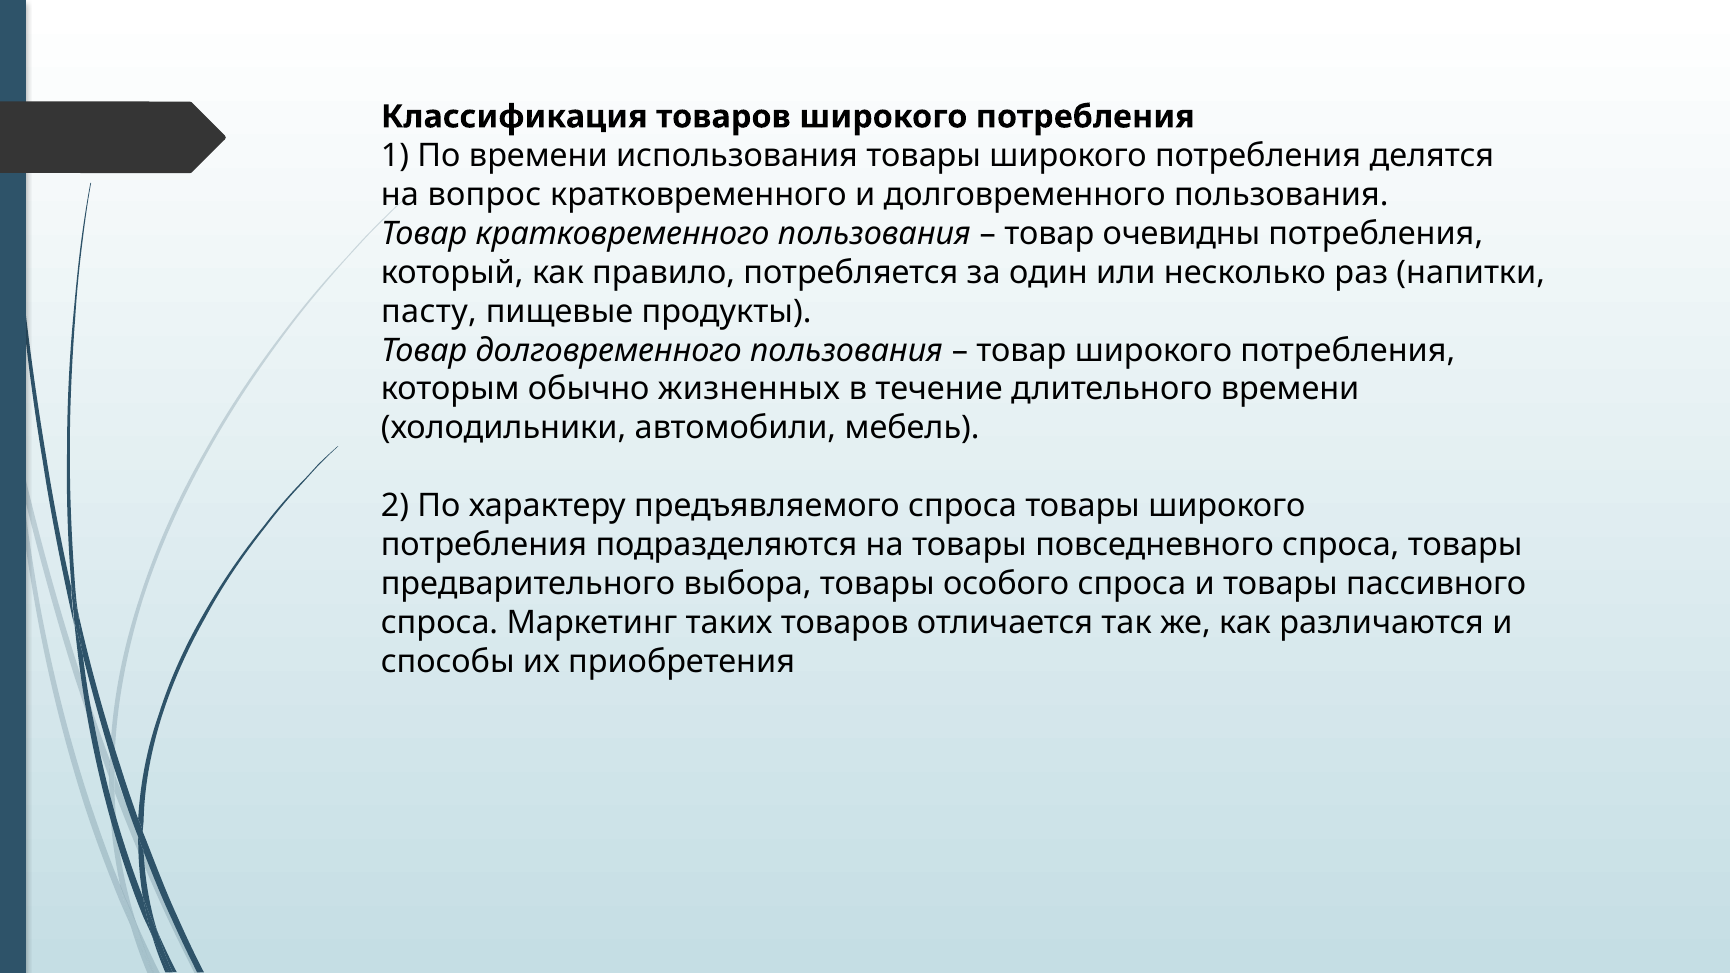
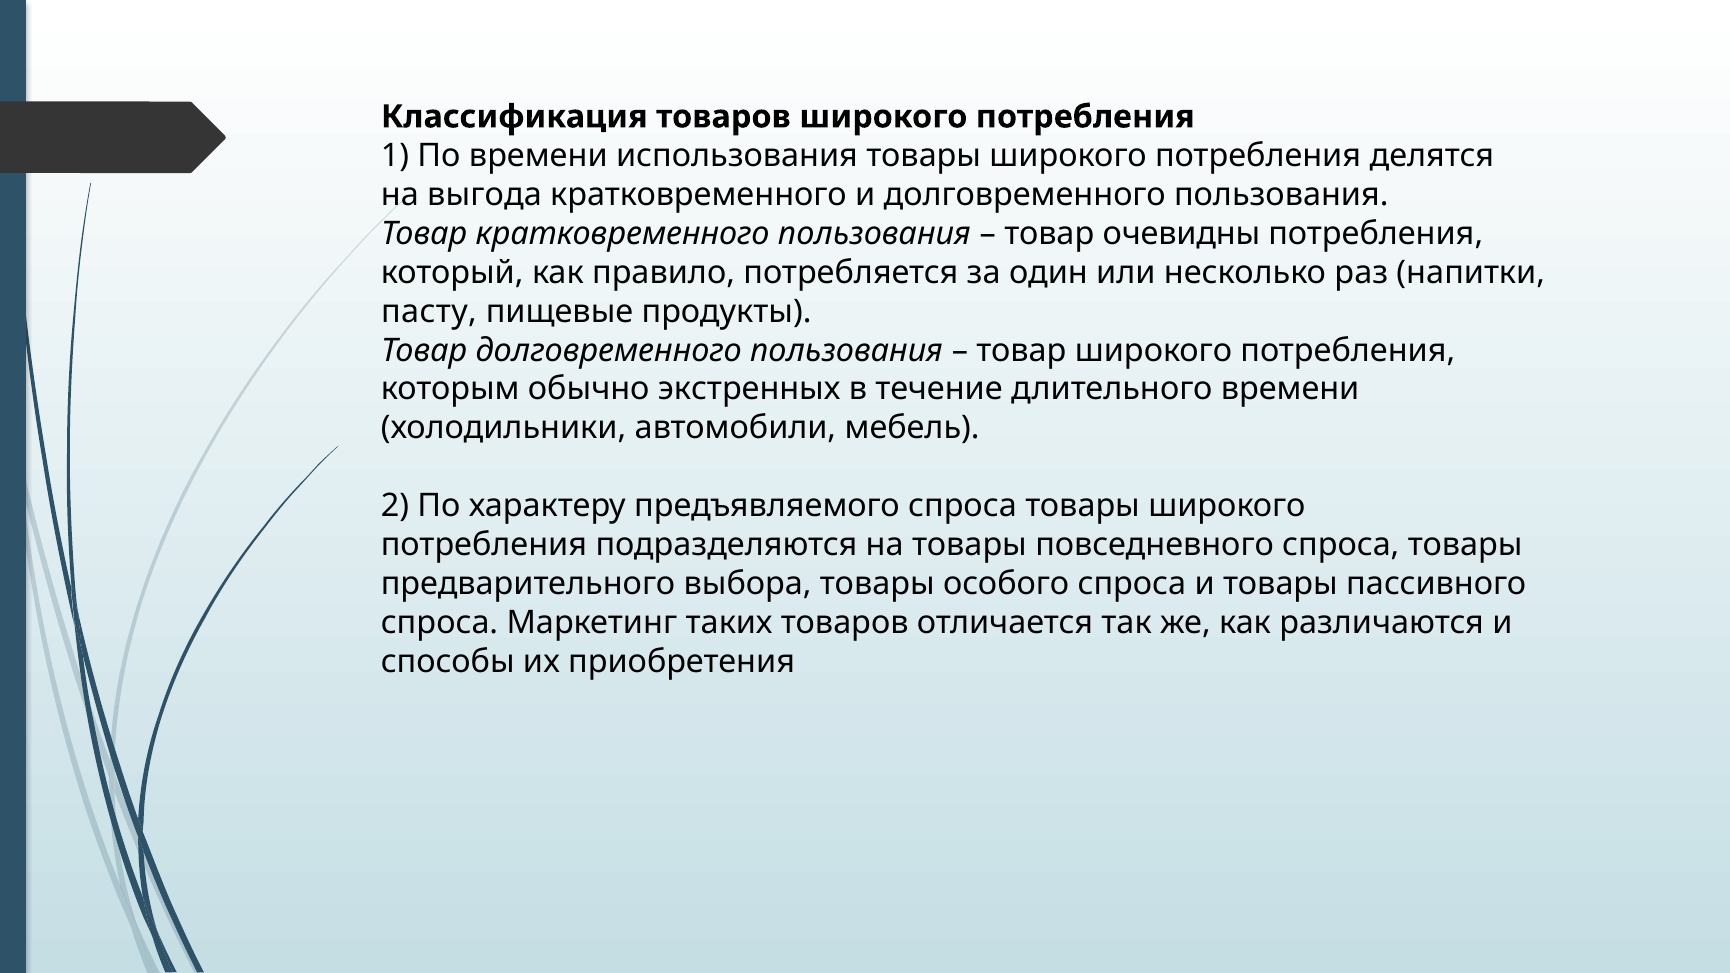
вопрос: вопрос -> выгода
жизненных: жизненных -> экстренных
